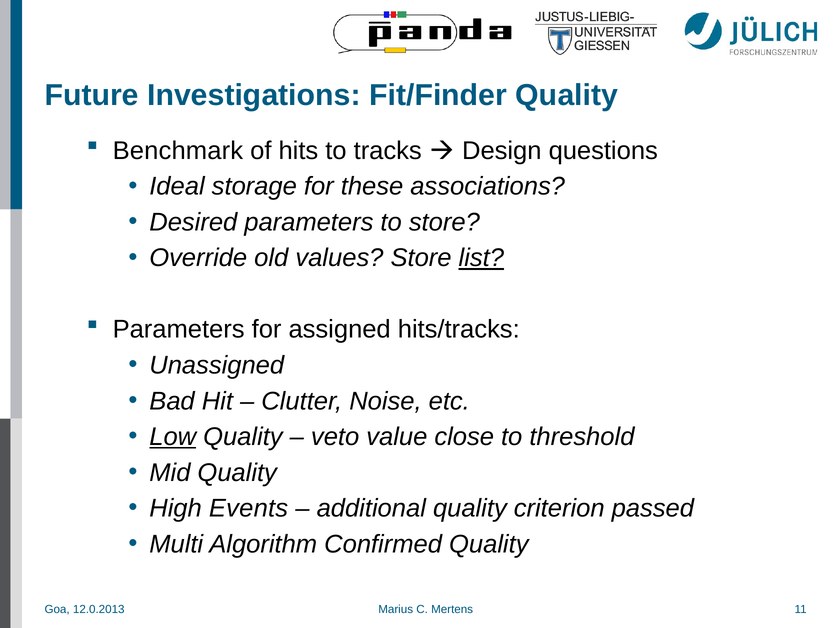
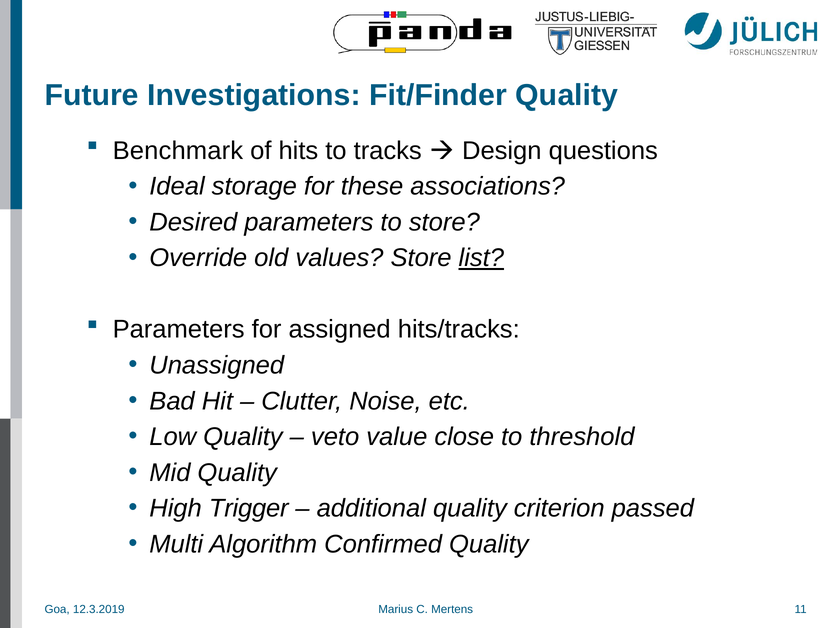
Low underline: present -> none
Events: Events -> Trigger
12.0.2013: 12.0.2013 -> 12.3.2019
